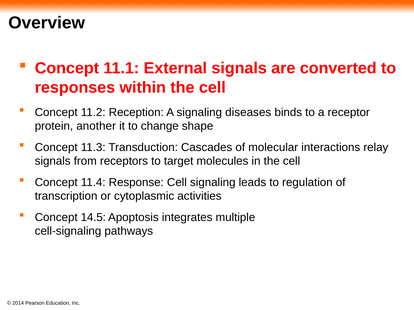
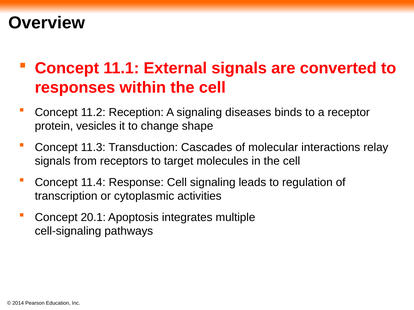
another: another -> vesicles
14.5: 14.5 -> 20.1
